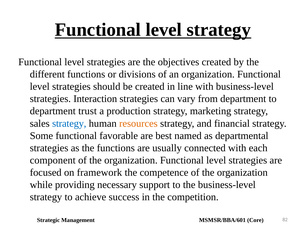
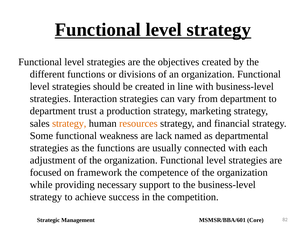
strategy at (69, 123) colour: blue -> orange
favorable: favorable -> weakness
best: best -> lack
component: component -> adjustment
